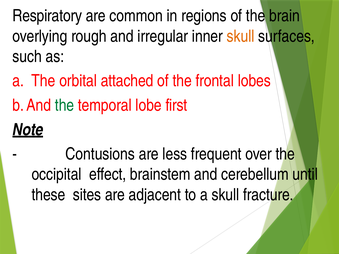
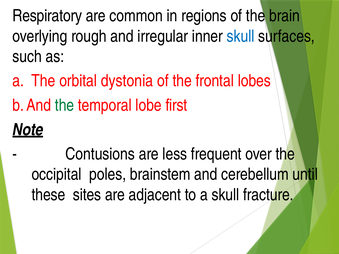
skull at (241, 36) colour: orange -> blue
attached: attached -> dystonia
effect: effect -> poles
